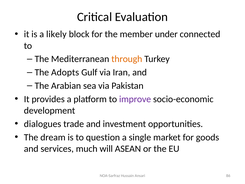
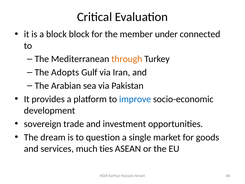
a likely: likely -> block
improve colour: purple -> blue
dialogues: dialogues -> sovereign
will: will -> ties
